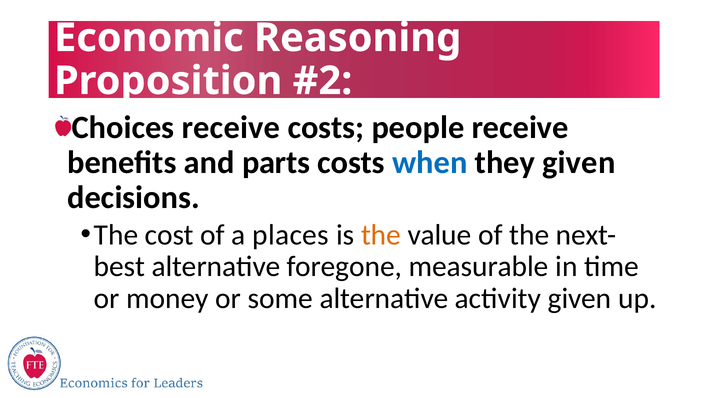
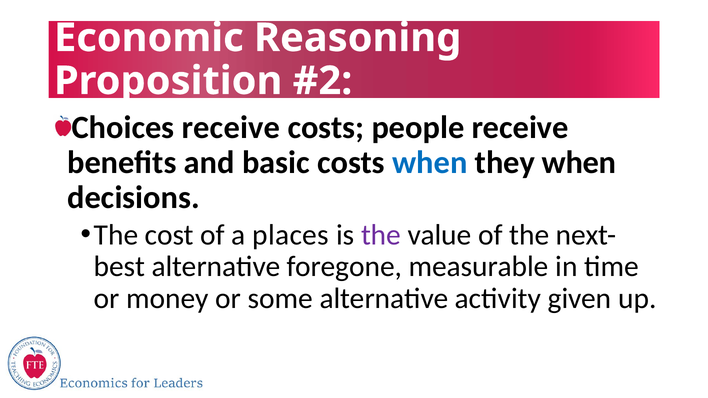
parts: parts -> basic
they given: given -> when
the at (381, 235) colour: orange -> purple
